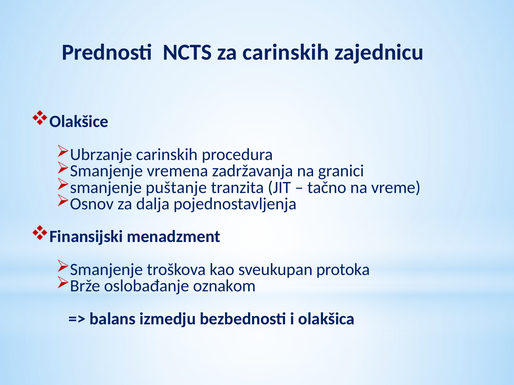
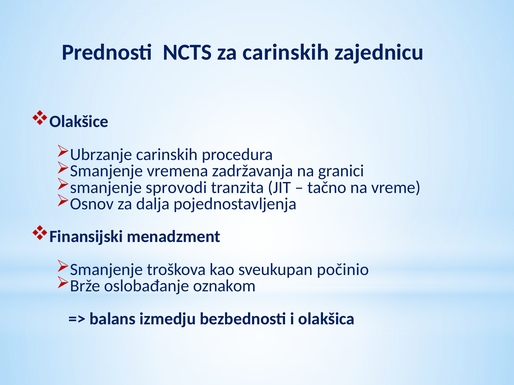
puštanje: puštanje -> sprovodi
protoka: protoka -> počinio
